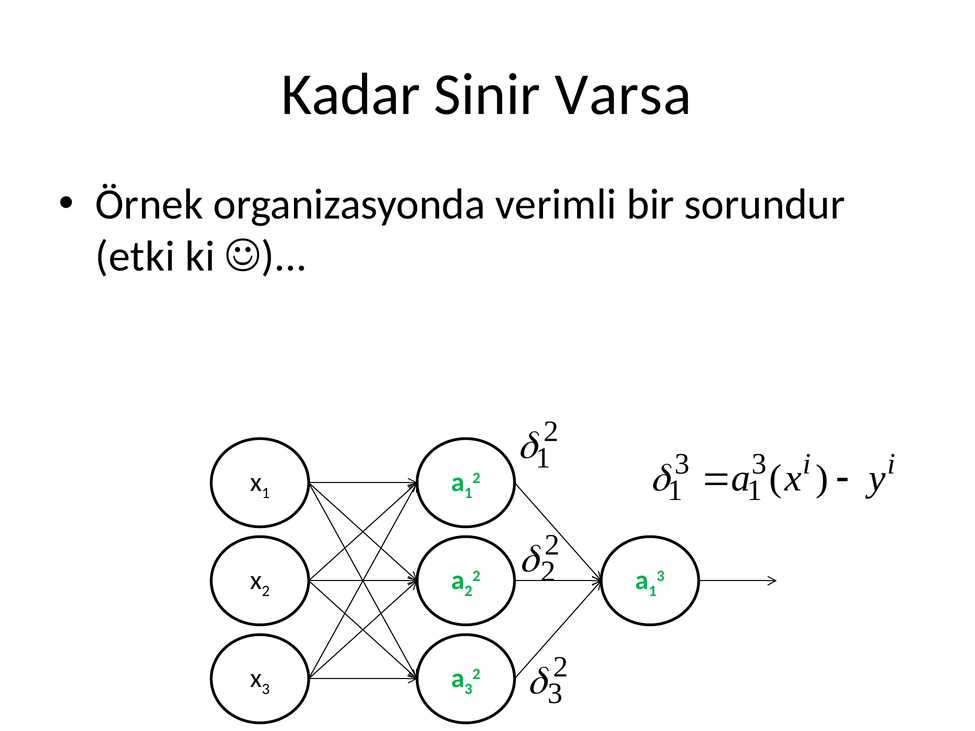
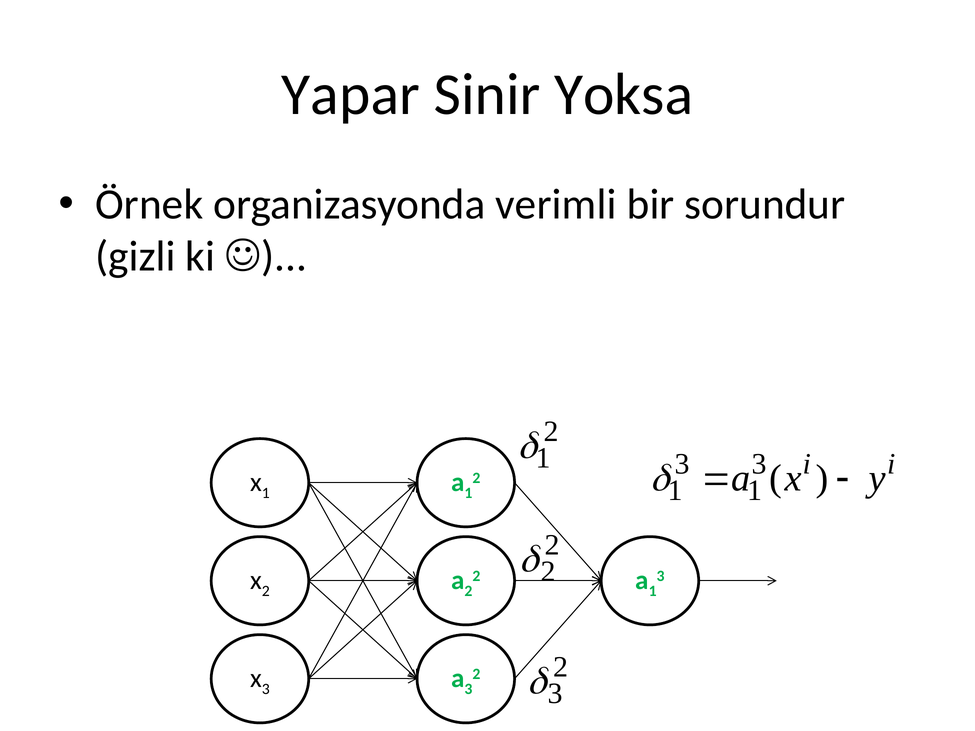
Kadar: Kadar -> Yapar
Varsa: Varsa -> Yoksa
etki: etki -> gizli
